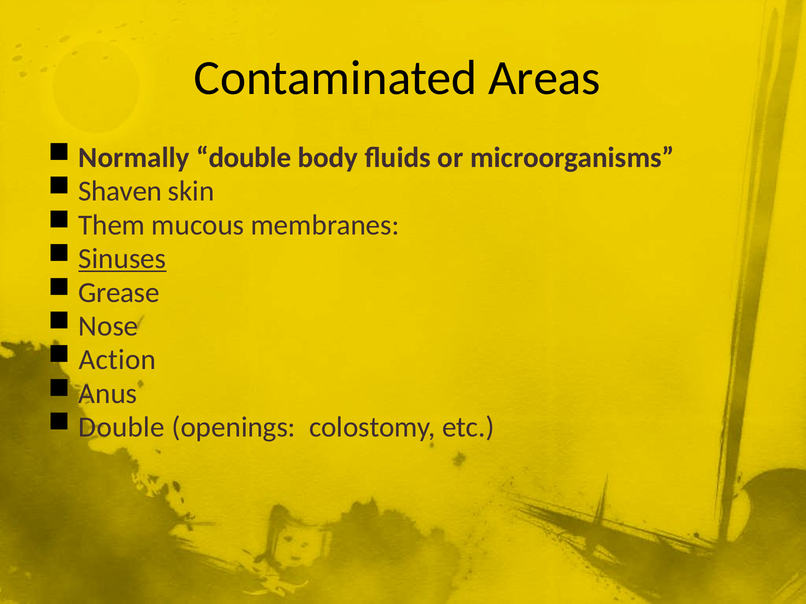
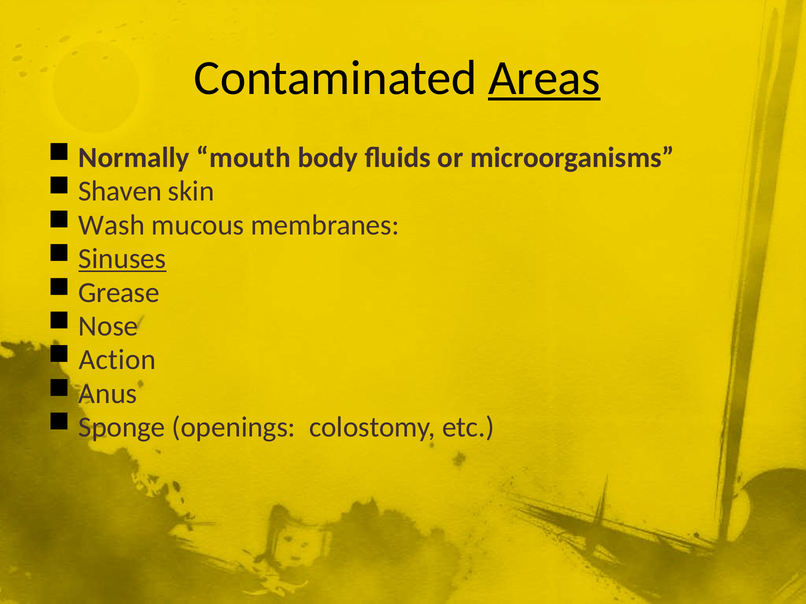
Areas underline: none -> present
Normally double: double -> mouth
Them: Them -> Wash
Double at (122, 428): Double -> Sponge
